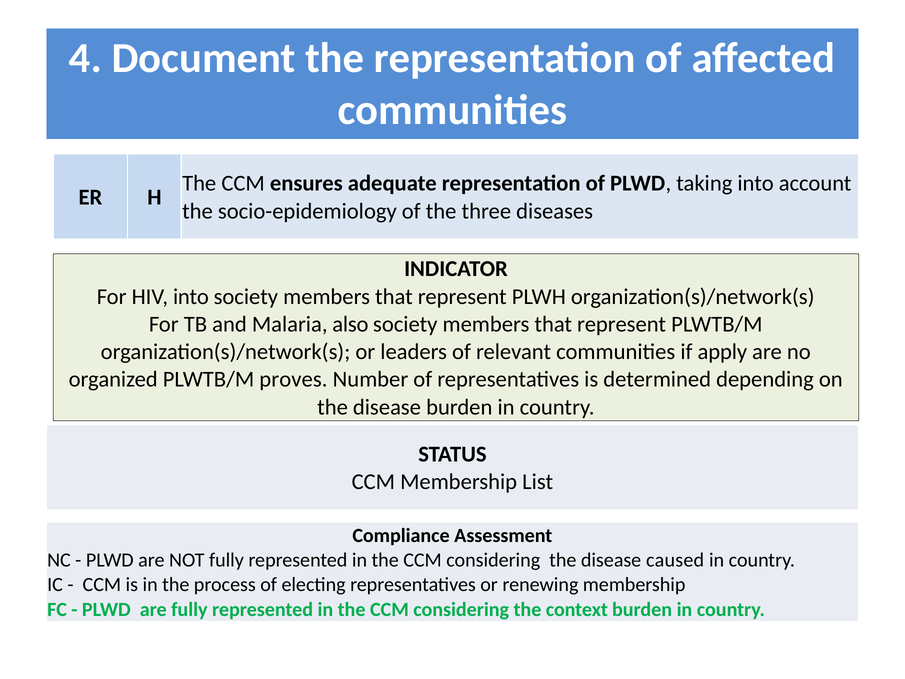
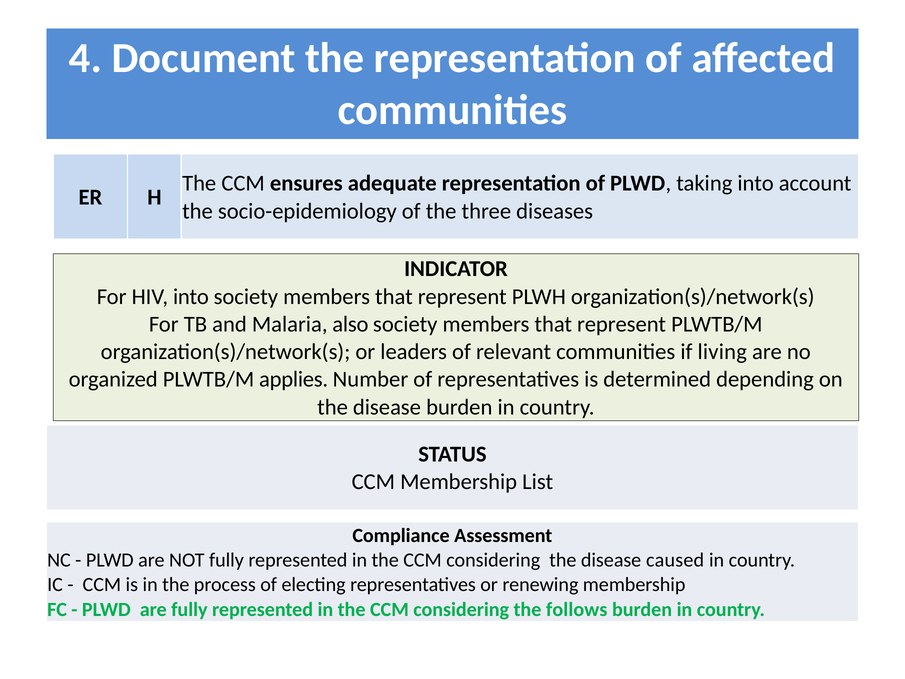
apply: apply -> living
proves: proves -> applies
context: context -> follows
